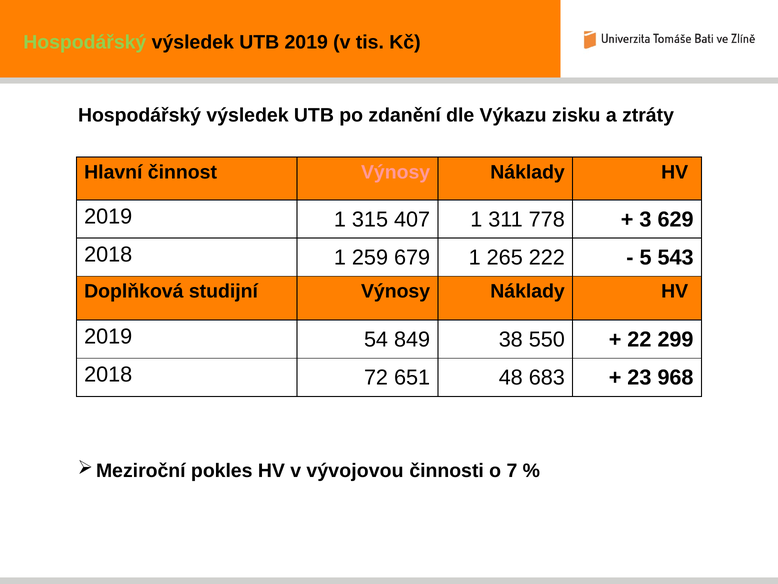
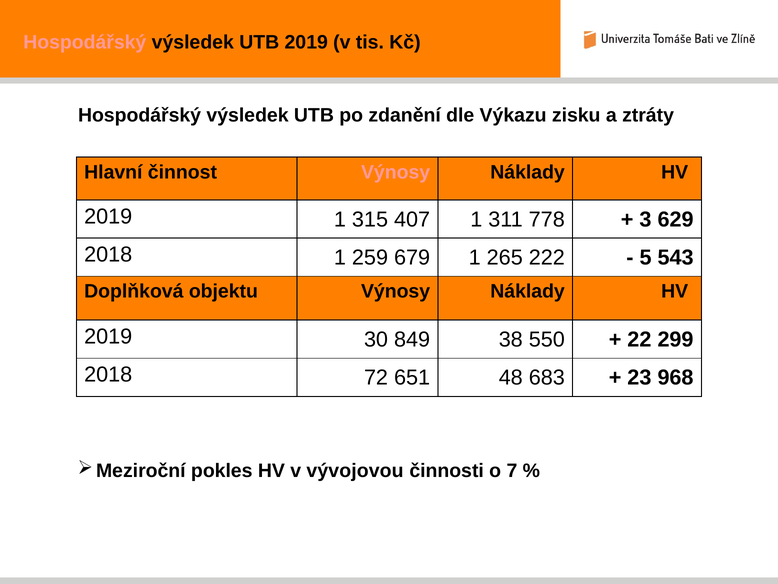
Hospodářský at (85, 42) colour: light green -> pink
studijní: studijní -> objektu
54: 54 -> 30
